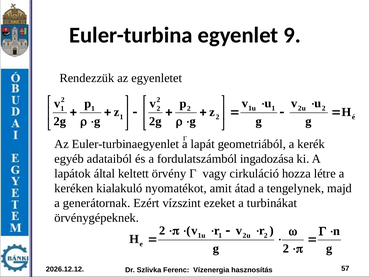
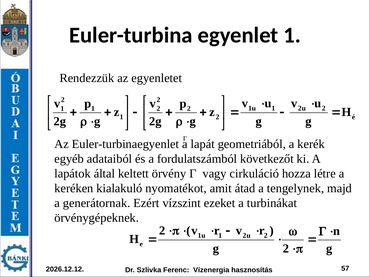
egyenlet 9: 9 -> 1
ingadozása: ingadozása -> következőt
